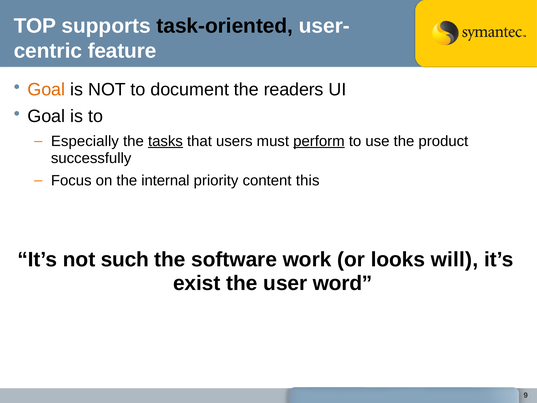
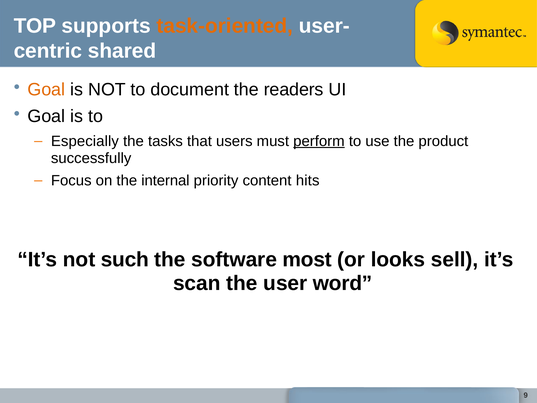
task-oriented colour: black -> orange
feature: feature -> shared
tasks underline: present -> none
this: this -> hits
work: work -> most
will: will -> sell
exist: exist -> scan
